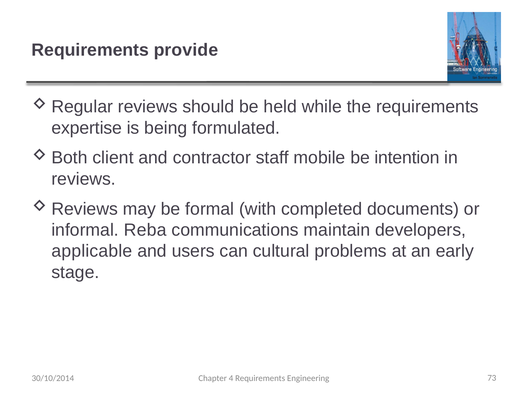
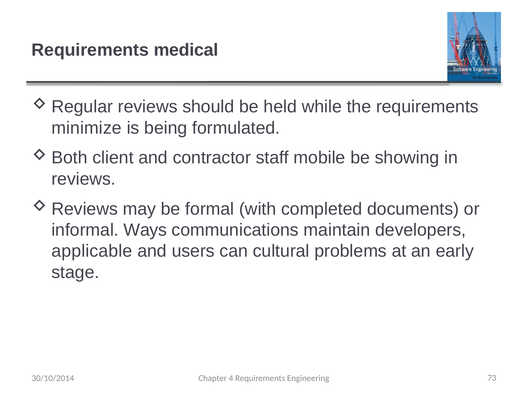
provide: provide -> medical
expertise: expertise -> minimize
intention: intention -> showing
Reba: Reba -> Ways
